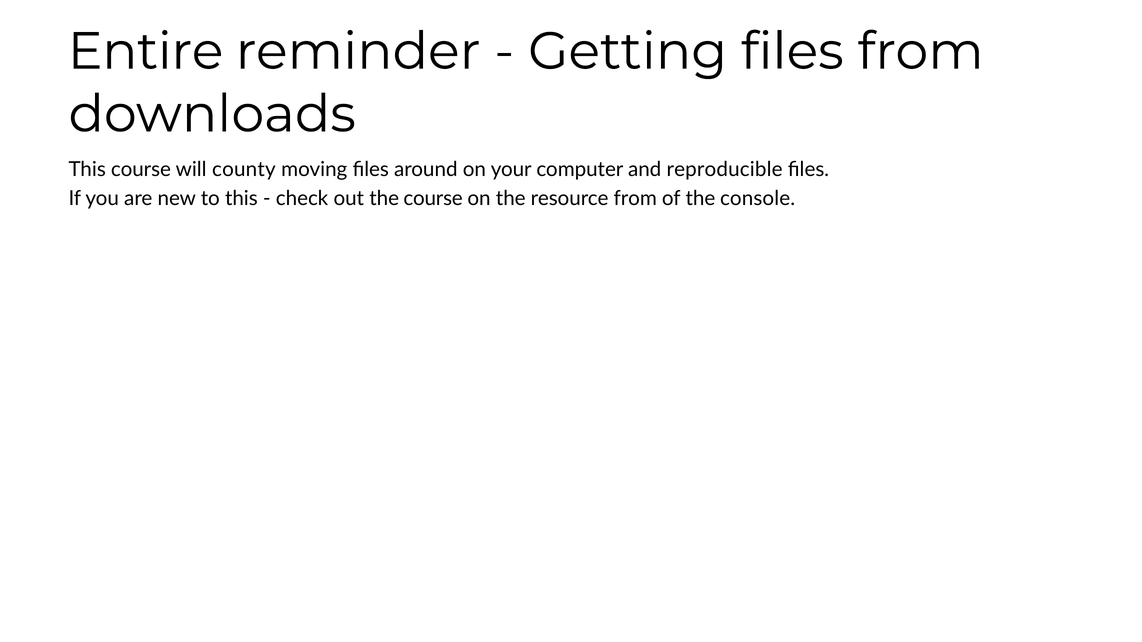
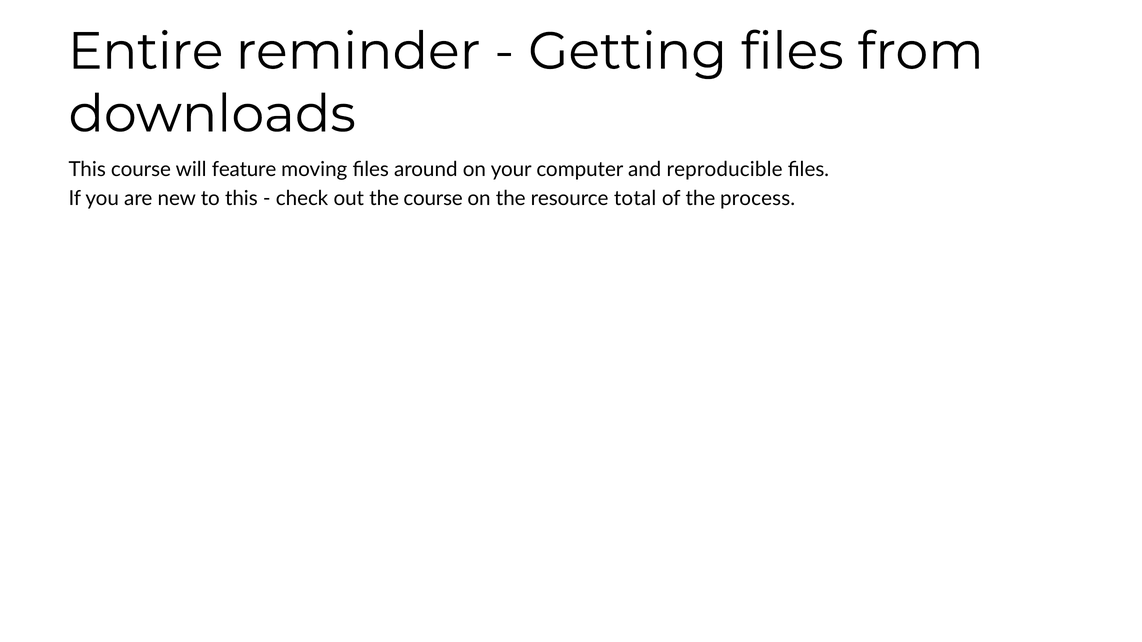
county: county -> feature
resource from: from -> total
console: console -> process
